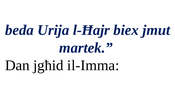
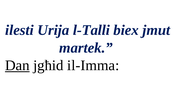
beda: beda -> ilesti
l-Ħajr: l-Ħajr -> l-Talli
Dan underline: none -> present
